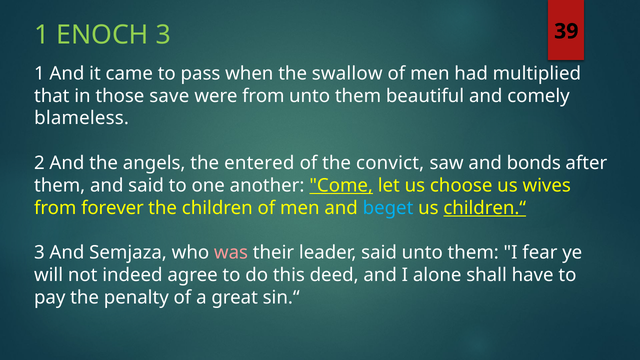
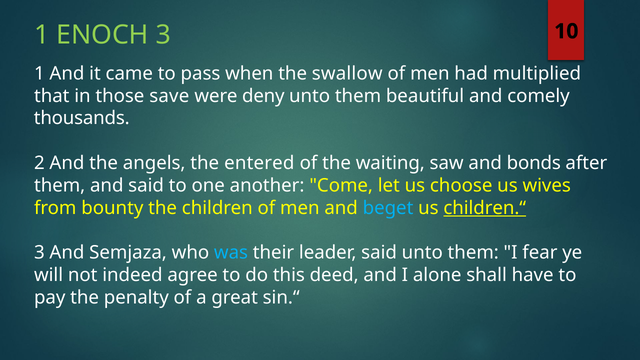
39: 39 -> 10
were from: from -> deny
blameless: blameless -> thousands
convict: convict -> waiting
Come underline: present -> none
forever: forever -> bounty
was colour: pink -> light blue
